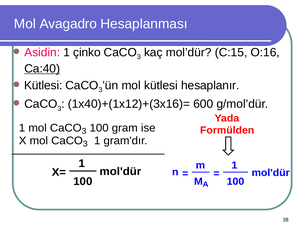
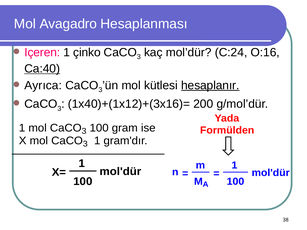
Asidin: Asidin -> Içeren
C:15: C:15 -> C:24
Kütlesi at (43, 85): Kütlesi -> Ayrıca
hesaplanır underline: none -> present
600: 600 -> 200
